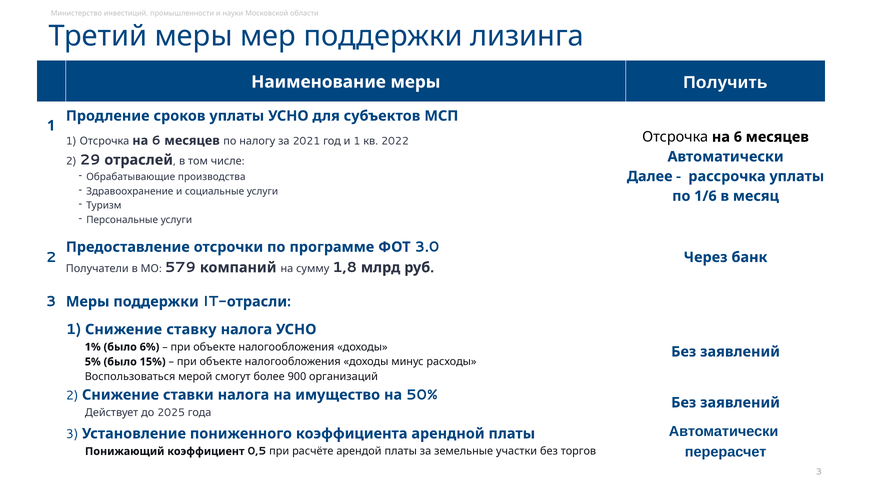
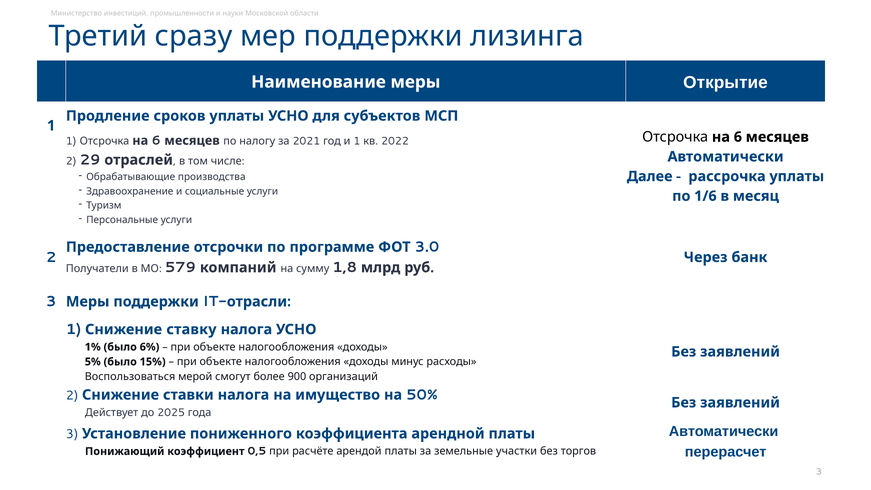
Третий меры: меры -> сразу
Получить: Получить -> Открытие
